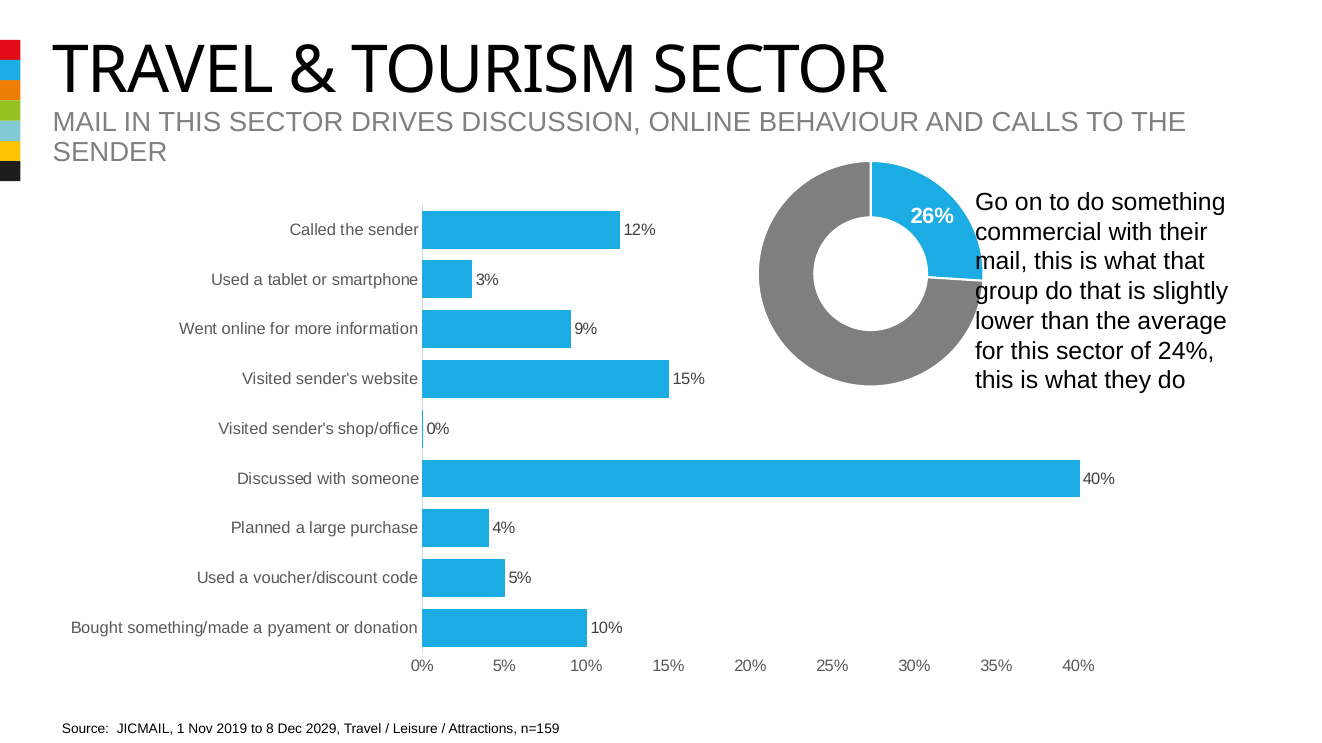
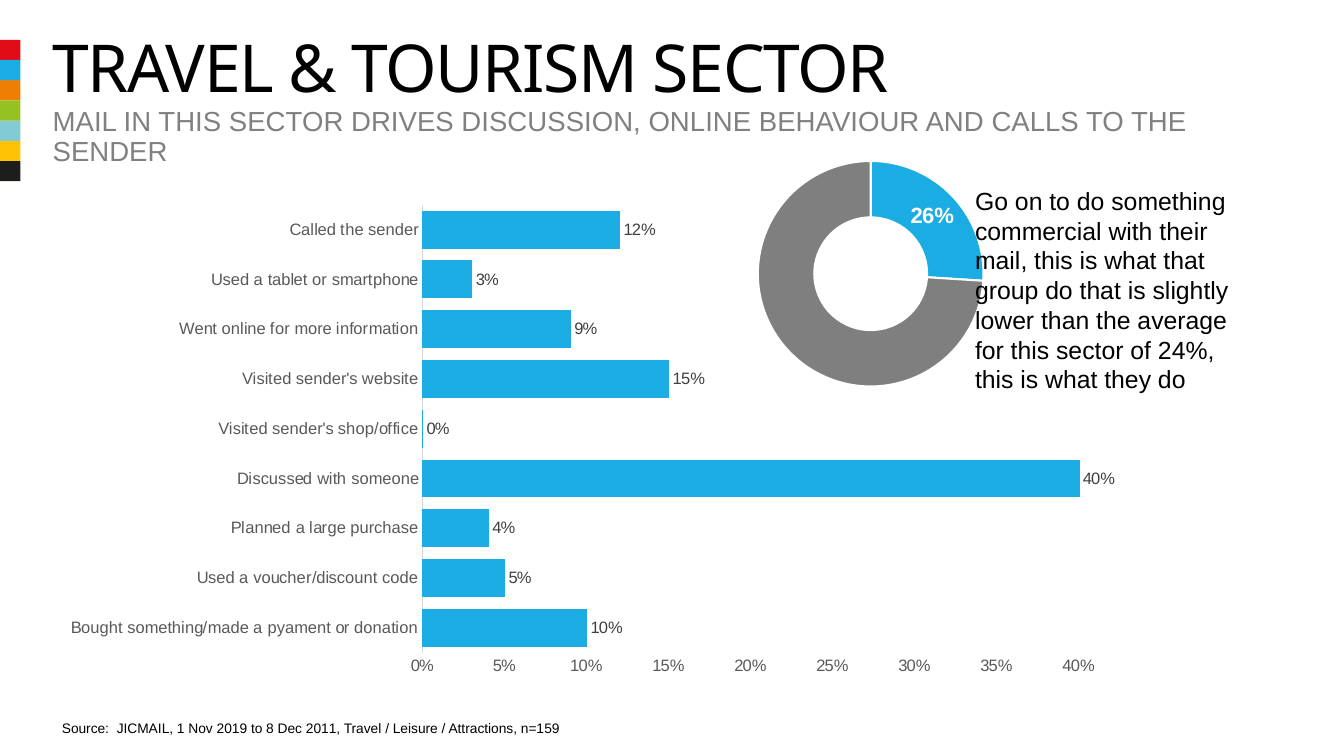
2029: 2029 -> 2011
